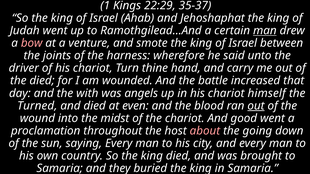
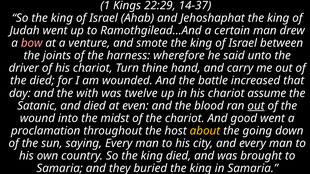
35-37: 35-37 -> 14-37
man at (265, 31) underline: present -> none
angels: angels -> twelve
himself: himself -> assume
Turned: Turned -> Satanic
about colour: pink -> yellow
